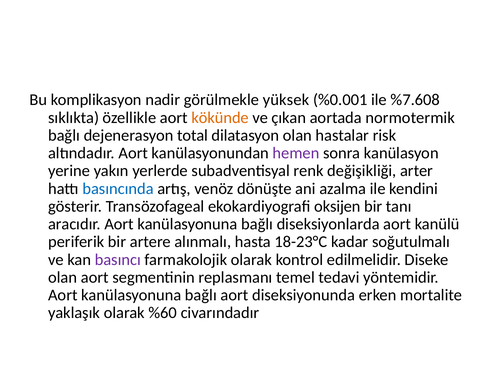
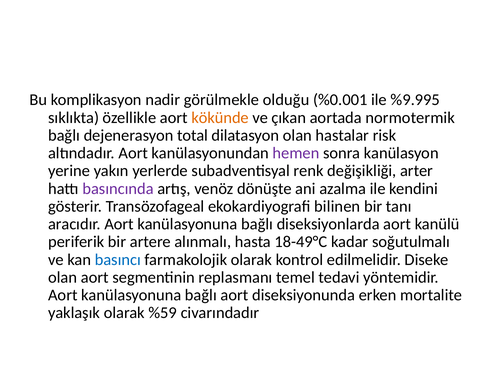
yüksek: yüksek -> olduğu
%7.608: %7.608 -> %9.995
basıncında colour: blue -> purple
oksijen: oksijen -> bilinen
18-23°C: 18-23°C -> 18-49°C
basıncı colour: purple -> blue
%60: %60 -> %59
